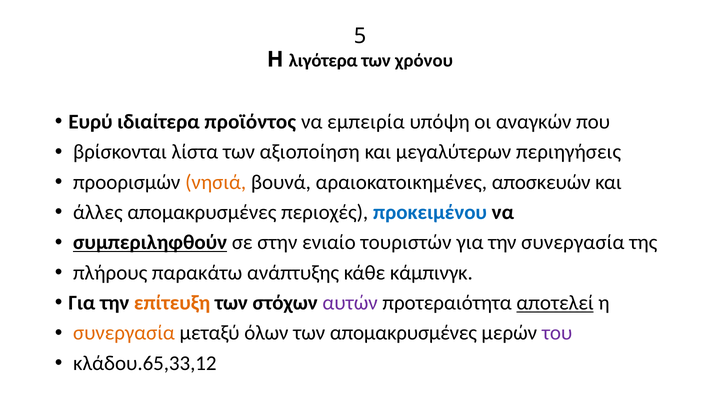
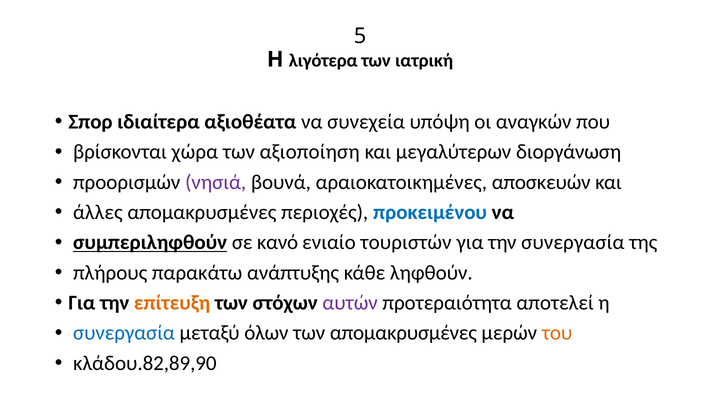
χρόνου: χρόνου -> ιατρική
Ευρύ: Ευρύ -> Σπορ
προϊόντος: προϊόντος -> αξιοθέατα
εμπειρία: εμπειρία -> συνεχεία
λίστα: λίστα -> χώρα
περιηγήσεις: περιηγήσεις -> διοργάνωση
νησιά colour: orange -> purple
στην: στην -> κανό
κάμπινγκ: κάμπινγκ -> ληφθούν
αποτελεί underline: present -> none
συνεργασία at (124, 333) colour: orange -> blue
του colour: purple -> orange
κλάδου.65,33,12: κλάδου.65,33,12 -> κλάδου.82,89,90
